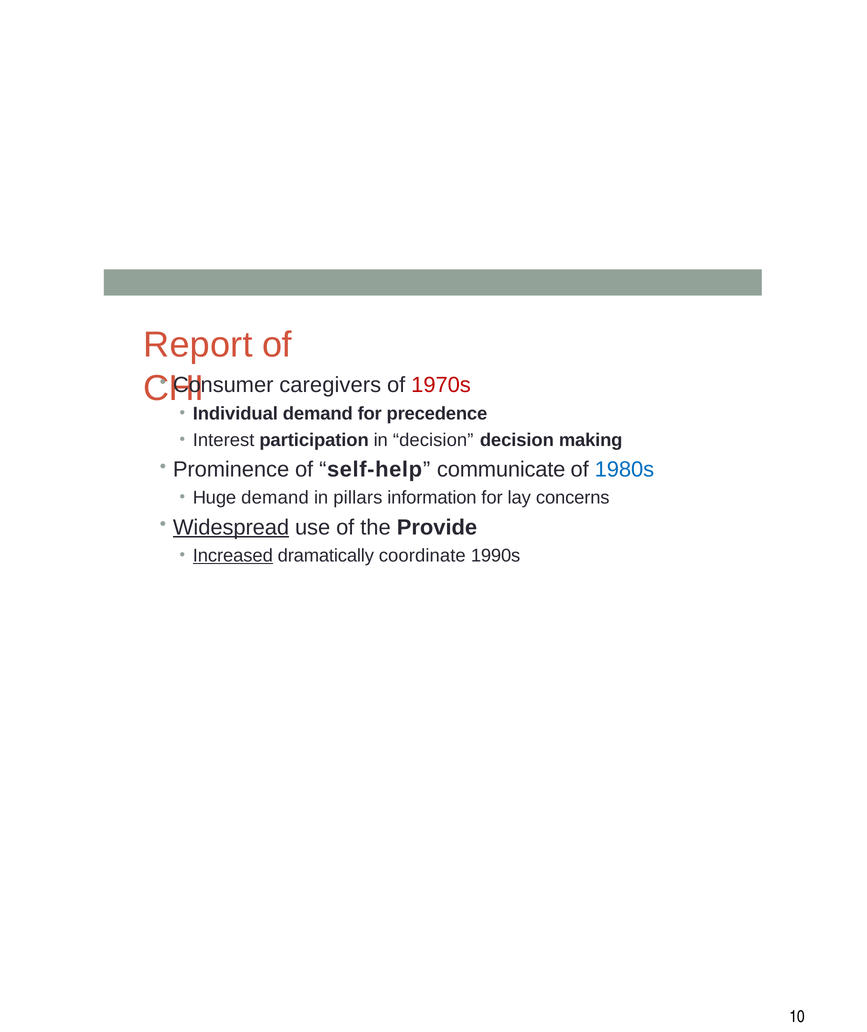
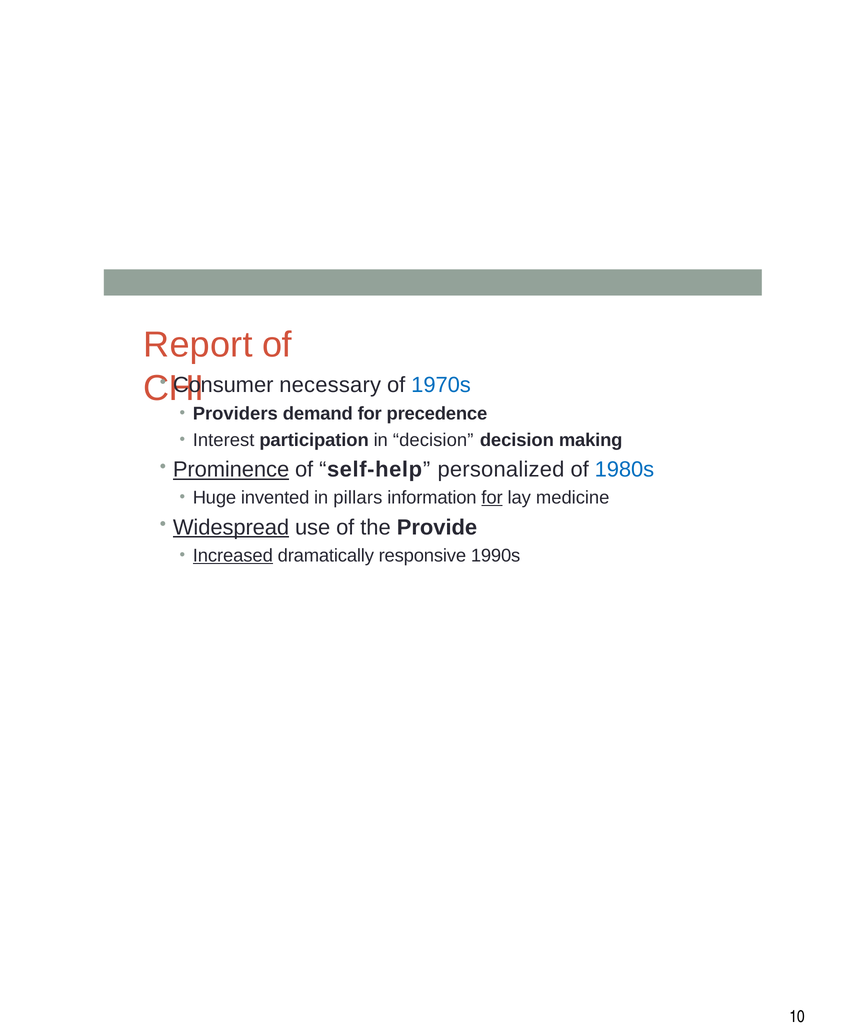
caregivers: caregivers -> necessary
1970s colour: red -> blue
Individual: Individual -> Providers
Prominence underline: none -> present
communicate: communicate -> personalized
Huge demand: demand -> invented
for at (492, 498) underline: none -> present
concerns: concerns -> medicine
coordinate: coordinate -> responsive
